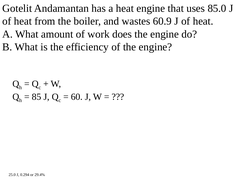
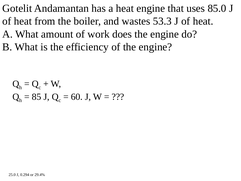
60.9: 60.9 -> 53.3
